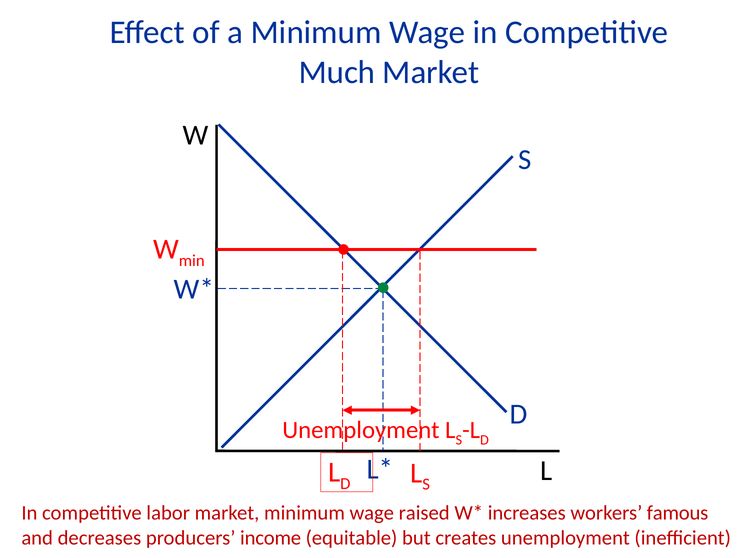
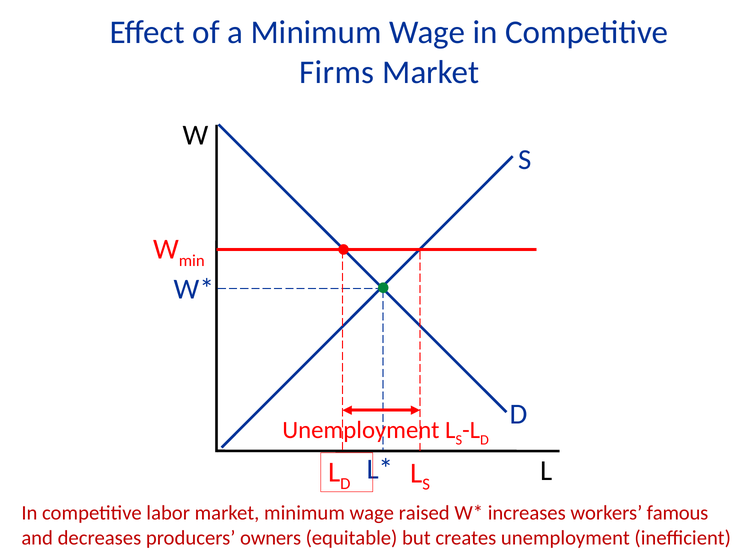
Much: Much -> Firms
income: income -> owners
